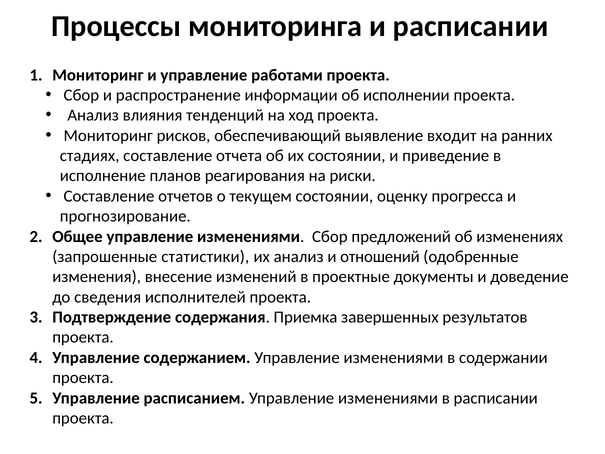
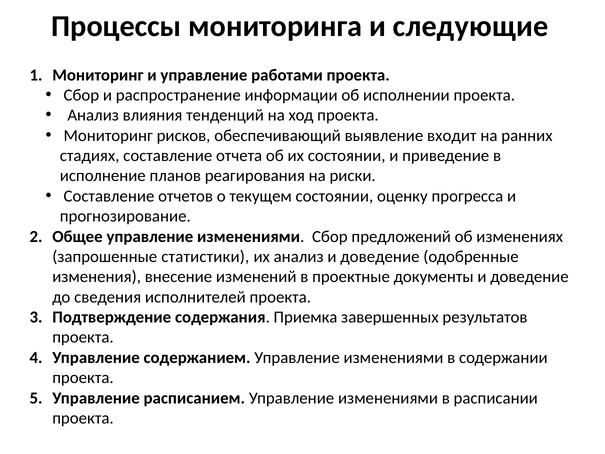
и расписании: расписании -> следующие
анализ и отношений: отношений -> доведение
